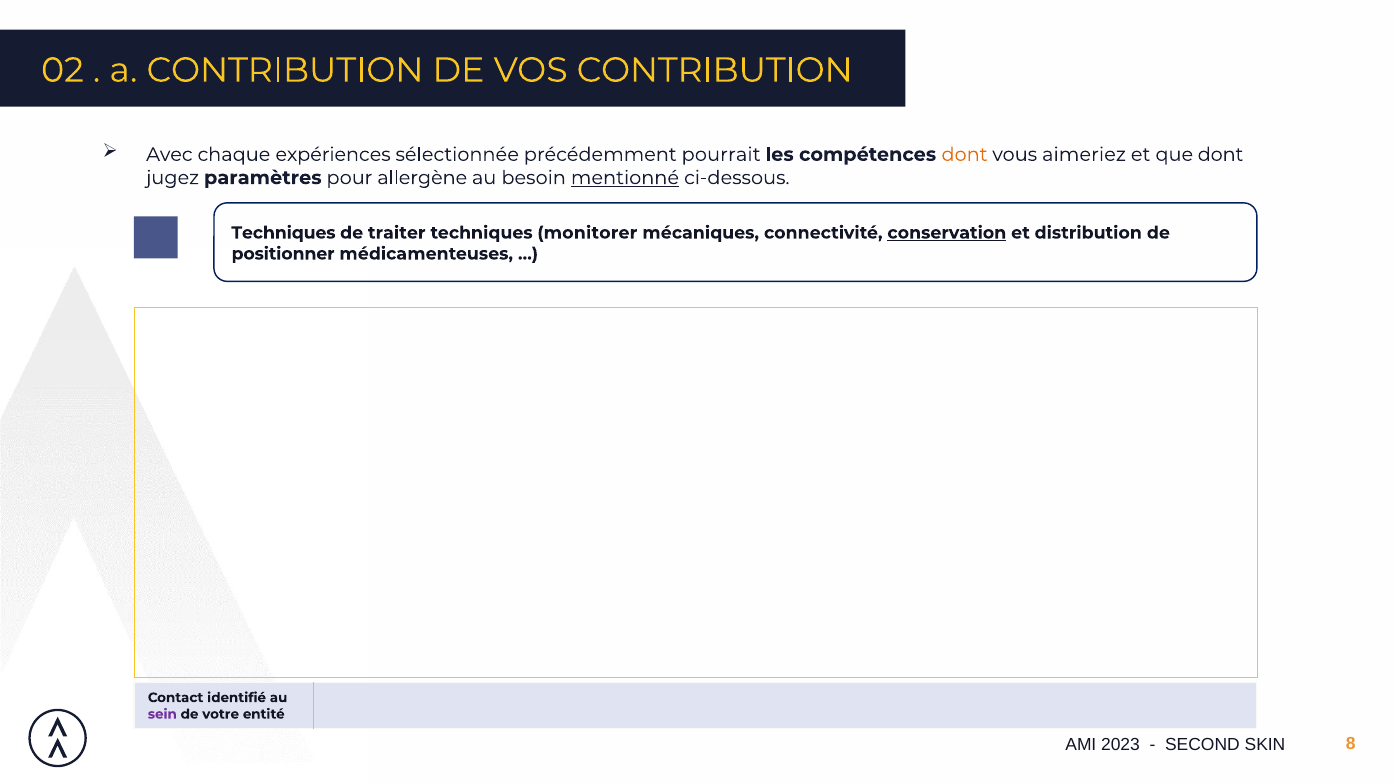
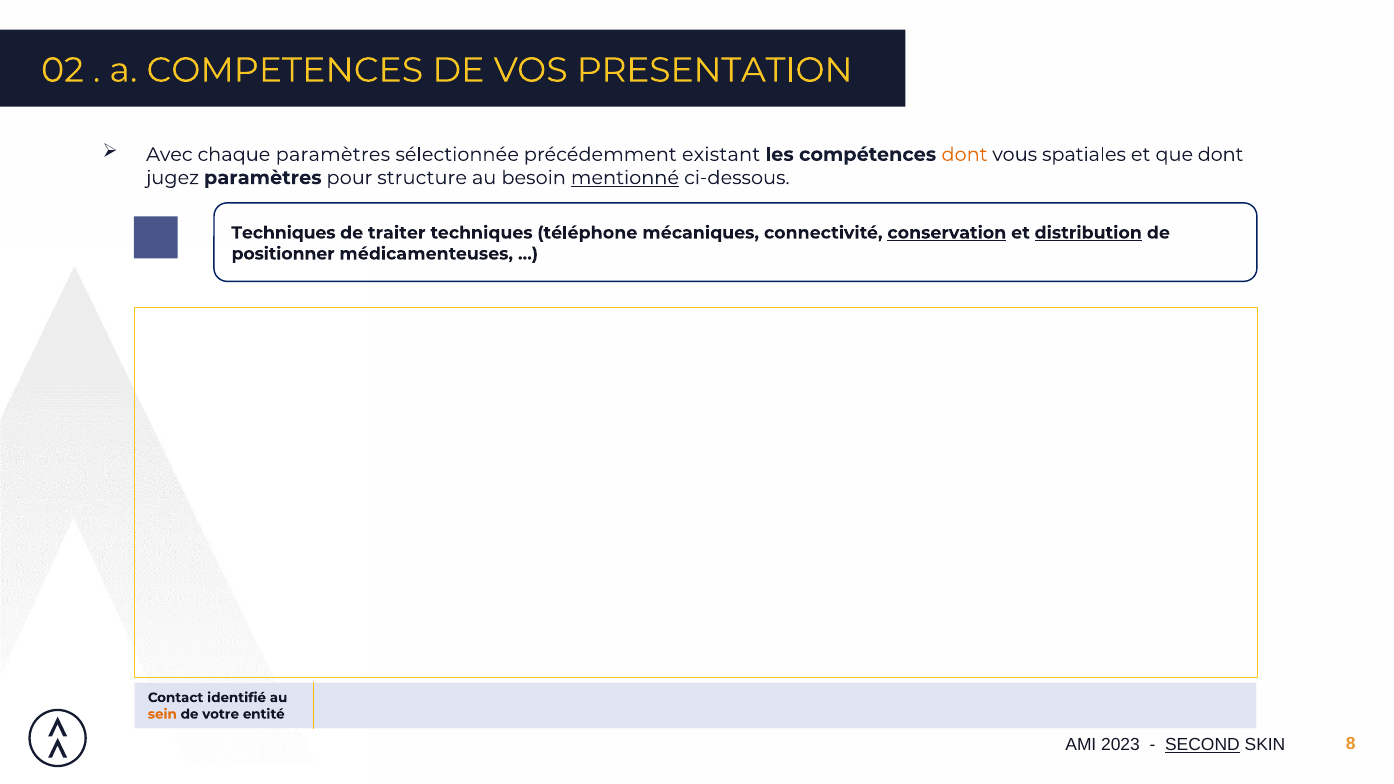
a CONTRIBUTION: CONTRIBUTION -> COMPETENCES
VOS CONTRIBUTION: CONTRIBUTION -> PRESENTATION
chaque expériences: expériences -> paramètres
pourrait: pourrait -> existant
aimeriez: aimeriez -> spatiales
allergène: allergène -> structure
monitorer: monitorer -> téléphone
distribution underline: none -> present
sein colour: purple -> orange
SECOND underline: none -> present
